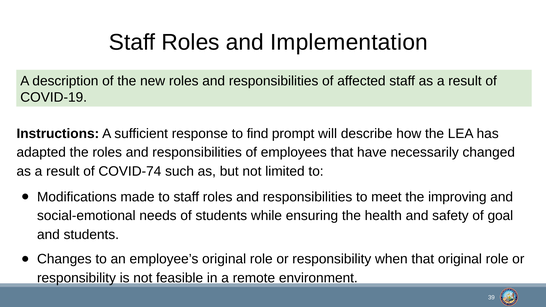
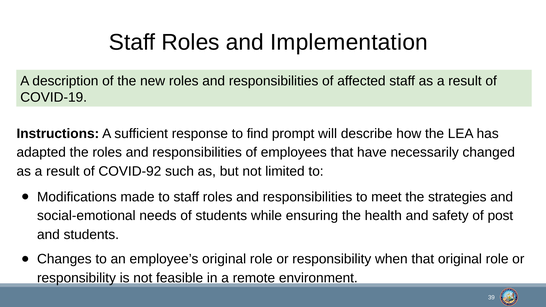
COVID-74: COVID-74 -> COVID-92
improving: improving -> strategies
goal: goal -> post
